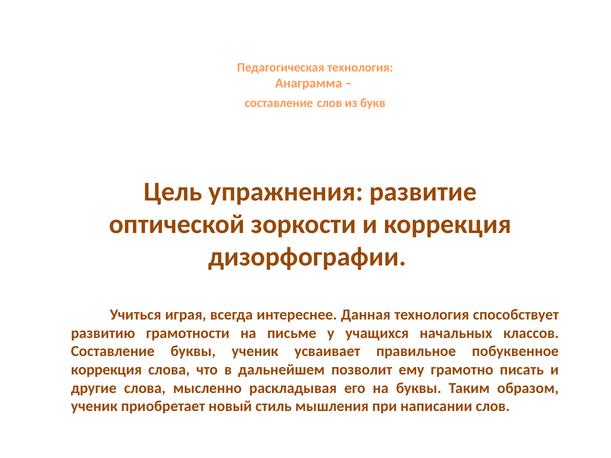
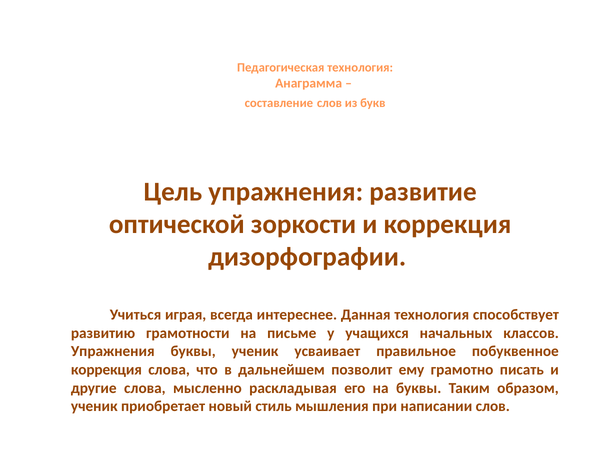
Составление at (113, 352): Составление -> Упражнения
